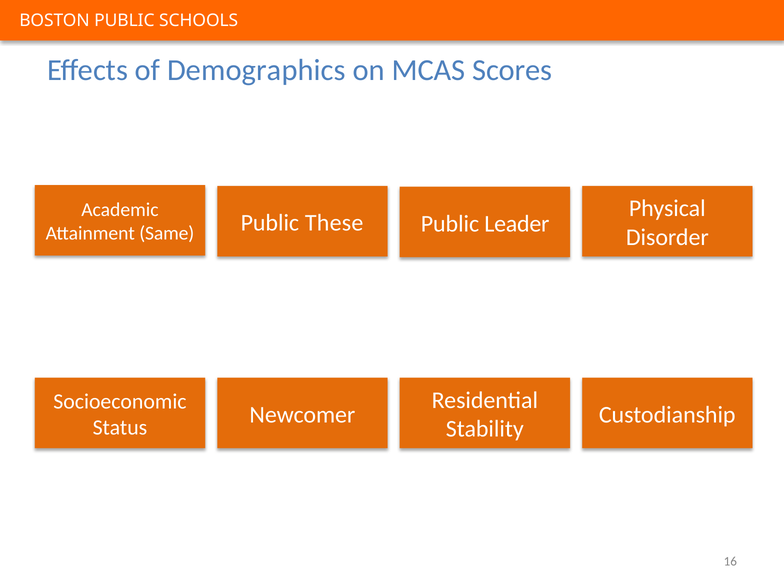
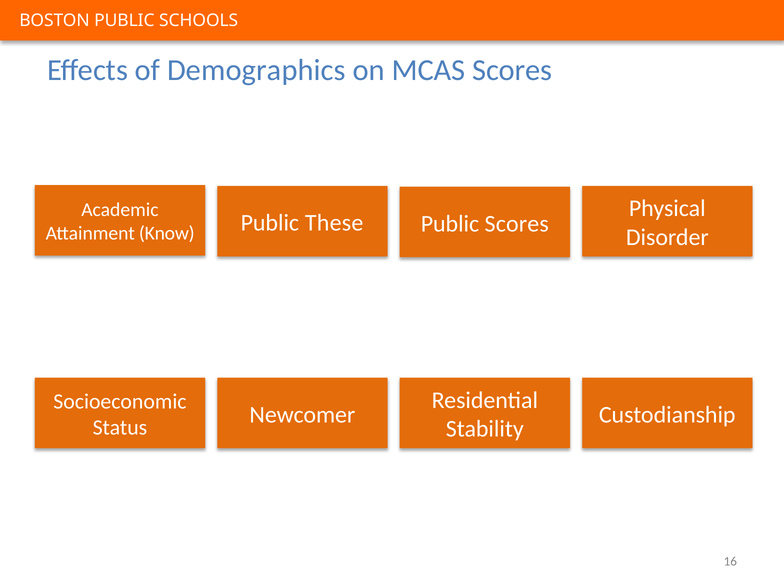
Same: Same -> Know
Public Leader: Leader -> Scores
